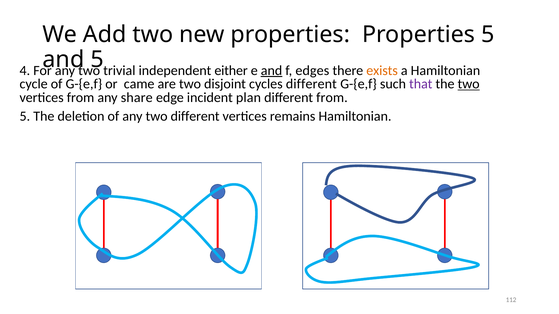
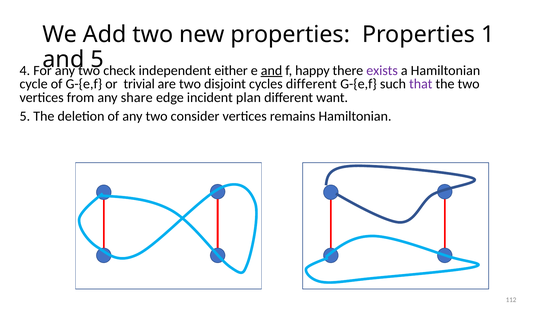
Properties 5: 5 -> 1
trivial: trivial -> check
edges: edges -> happy
exists colour: orange -> purple
came: came -> trivial
two at (469, 84) underline: present -> none
different from: from -> want
two different: different -> consider
